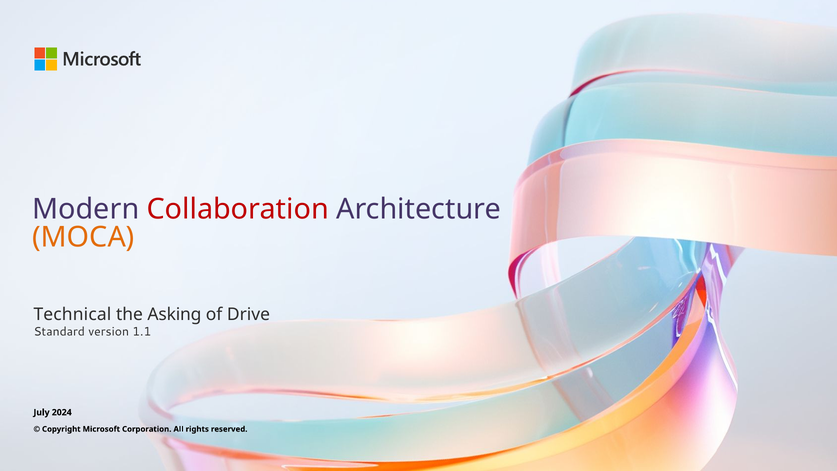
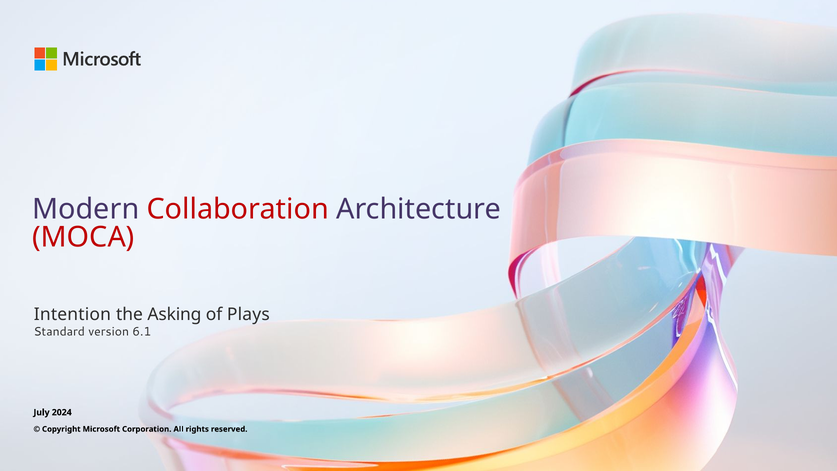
MOCA colour: orange -> red
Technical: Technical -> Intention
Drive: Drive -> Plays
1.1: 1.1 -> 6.1
